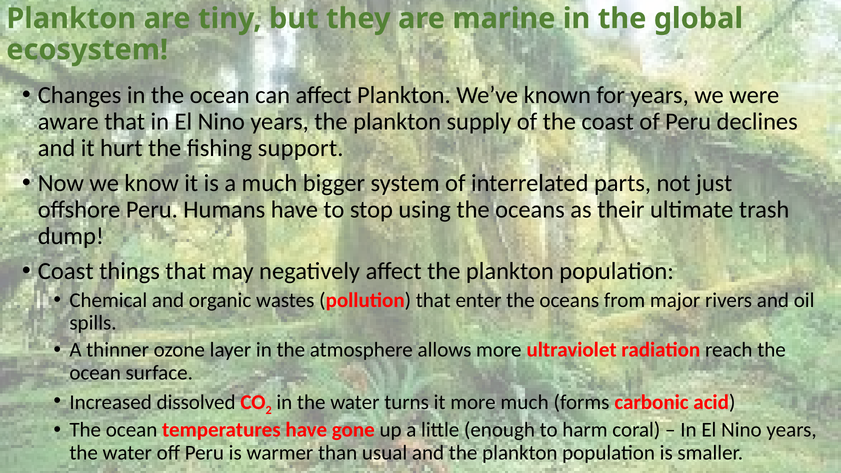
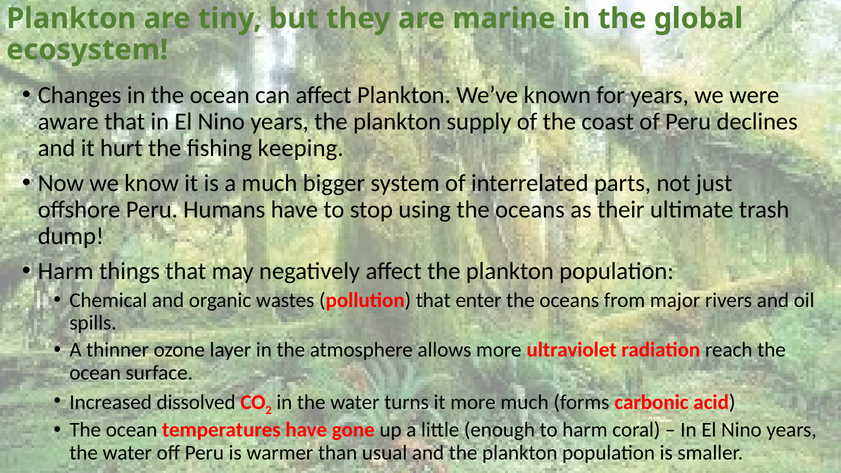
support: support -> keeping
Coast at (66, 271): Coast -> Harm
